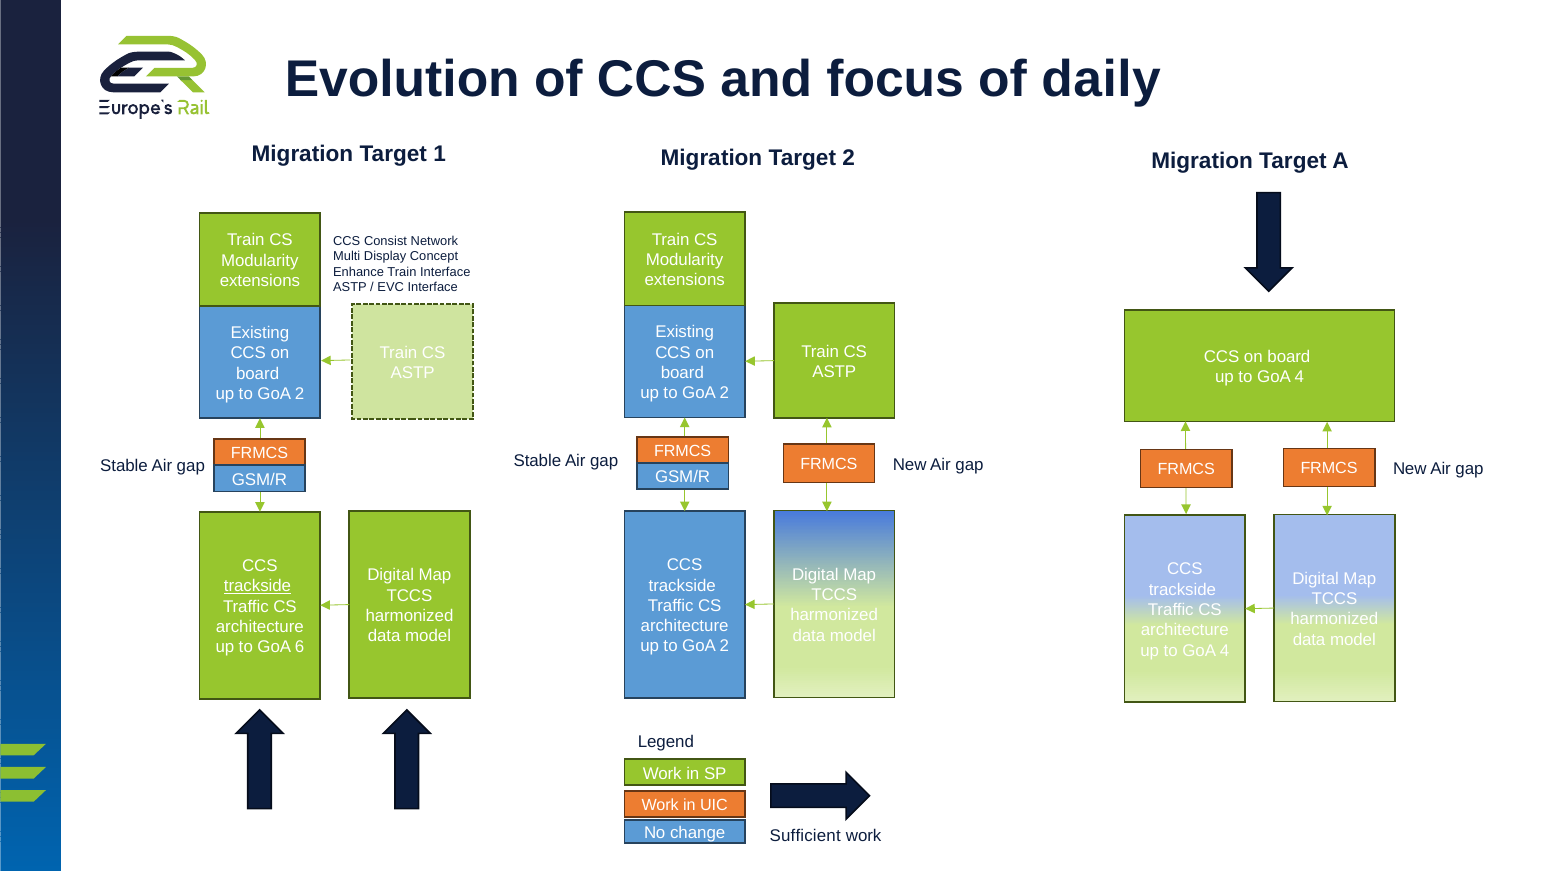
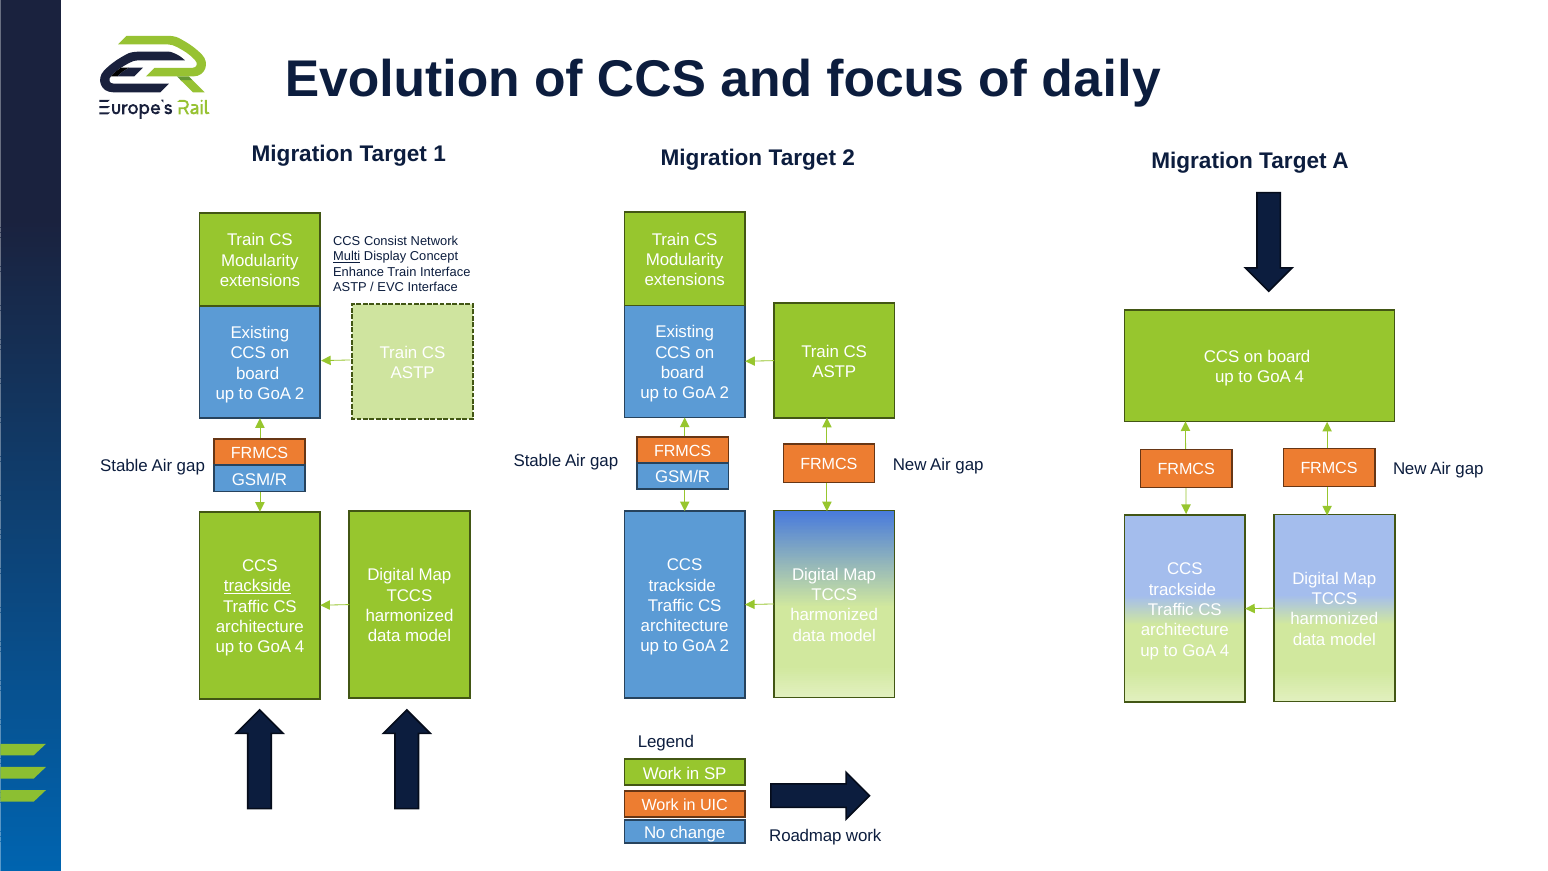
Multi underline: none -> present
6 at (300, 647): 6 -> 4
Sufficient: Sufficient -> Roadmap
